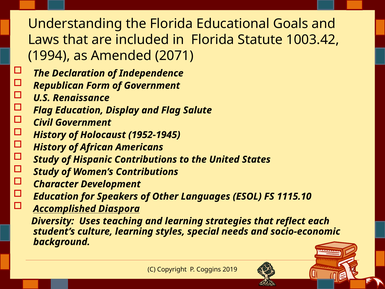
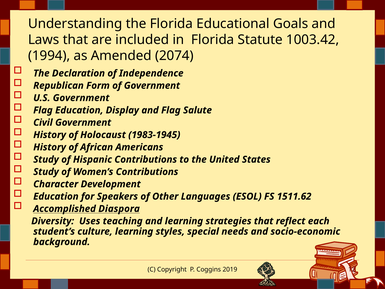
2071: 2071 -> 2074
U.S Renaissance: Renaissance -> Government
1952-1945: 1952-1945 -> 1983-1945
1115.10: 1115.10 -> 1511.62
